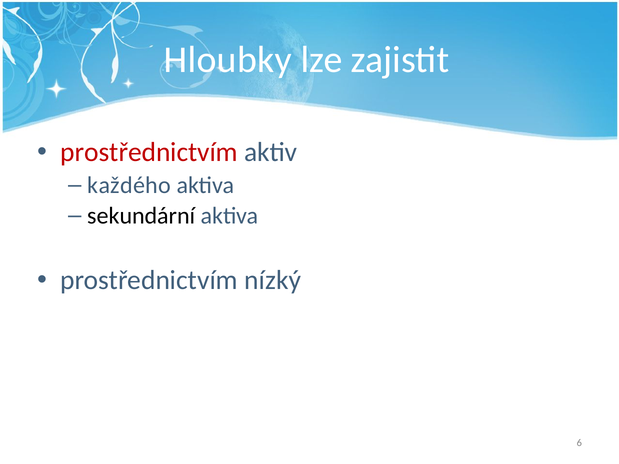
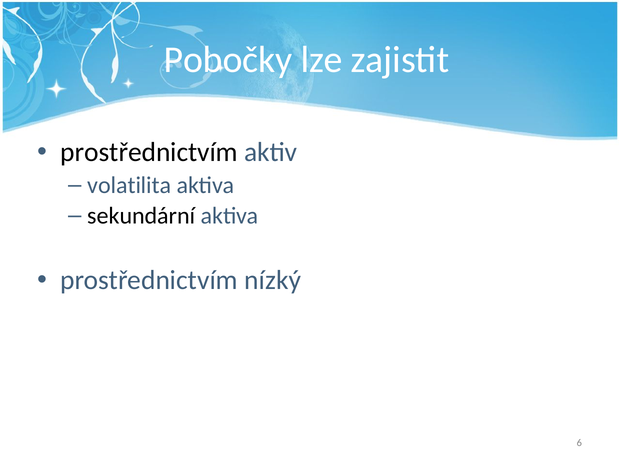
Hloubky: Hloubky -> Pobočky
prostřednictvím at (149, 152) colour: red -> black
každého: každého -> volatilita
